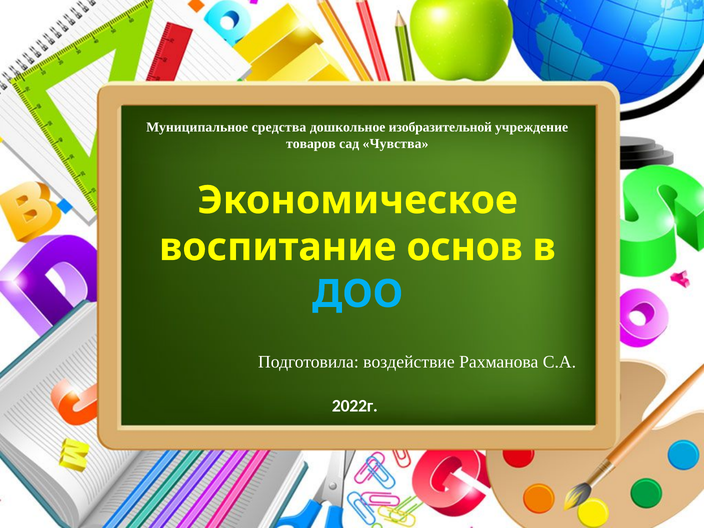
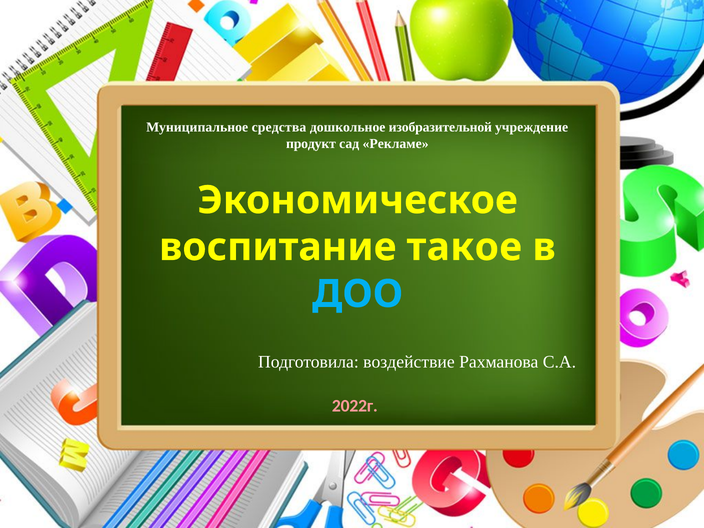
товаров: товаров -> продукт
Чувства: Чувства -> Рекламе
основ: основ -> такое
2022г colour: white -> pink
